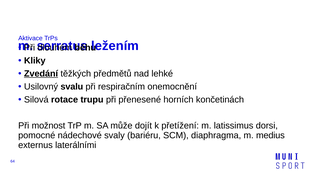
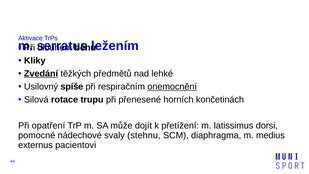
svalu: svalu -> spíše
onemocnění underline: none -> present
možnost: možnost -> opatření
bariéru: bariéru -> stehnu
laterálními: laterálními -> pacientovi
